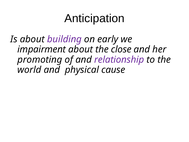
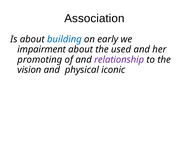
Anticipation: Anticipation -> Association
building colour: purple -> blue
close: close -> used
world: world -> vision
cause: cause -> iconic
